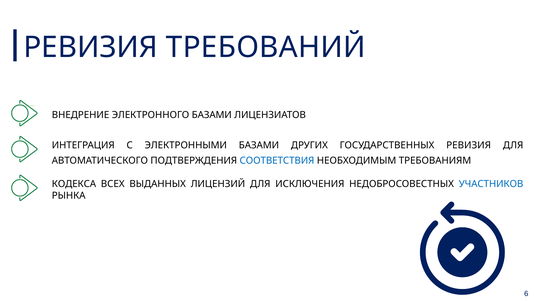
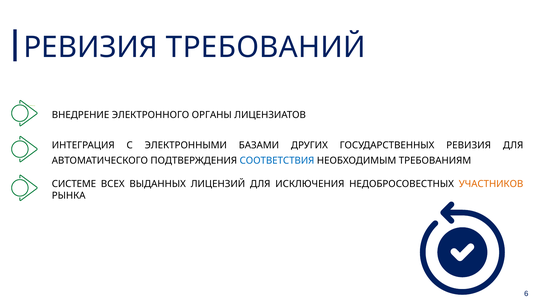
ЭЛЕКТРОННОГО БАЗАМИ: БАЗАМИ -> ОРГАНЫ
КОДЕКСА: КОДЕКСА -> СИСТЕМЕ
УЧАСТНИКОВ colour: blue -> orange
